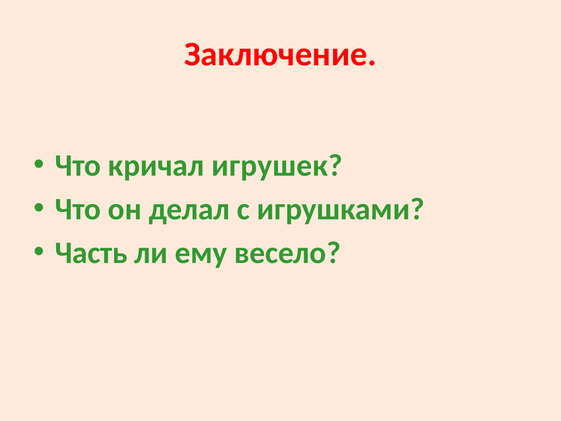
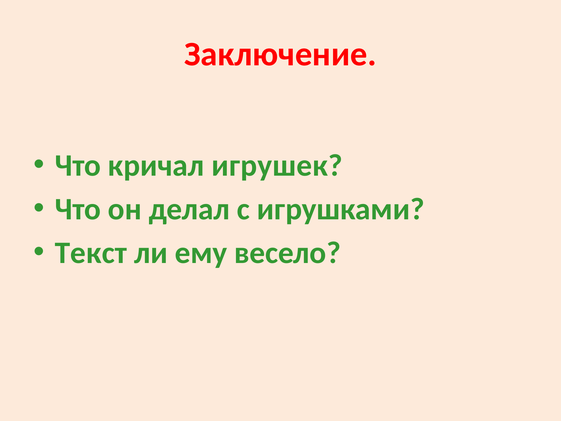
Часть: Часть -> Текст
